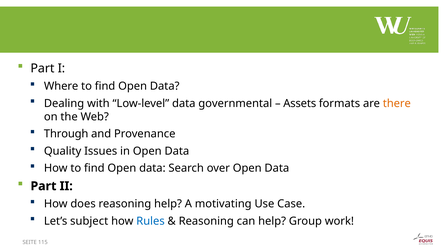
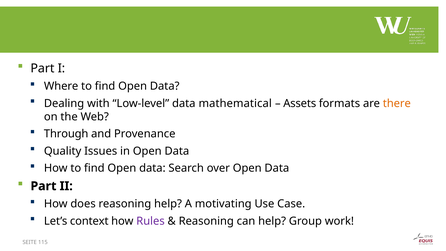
governmental: governmental -> mathematical
subject: subject -> context
Rules colour: blue -> purple
